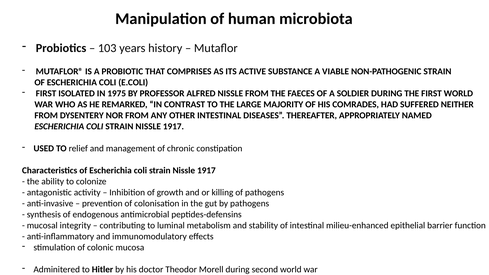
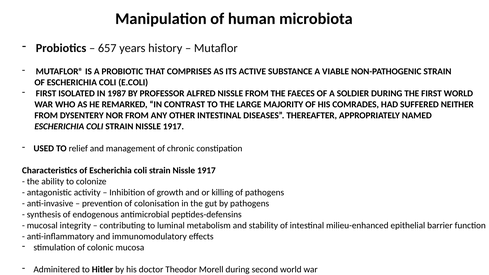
103: 103 -> 657
1975: 1975 -> 1987
